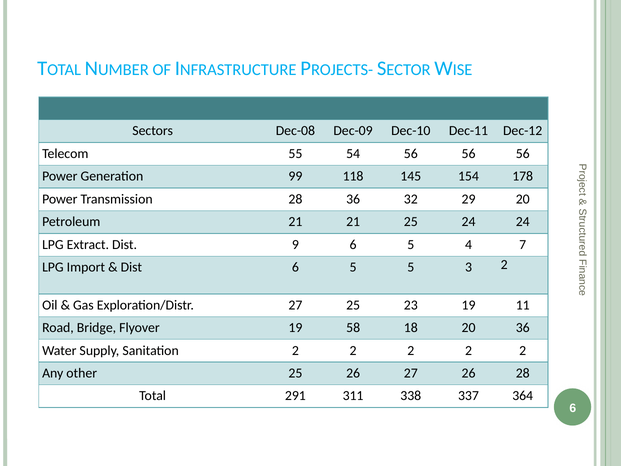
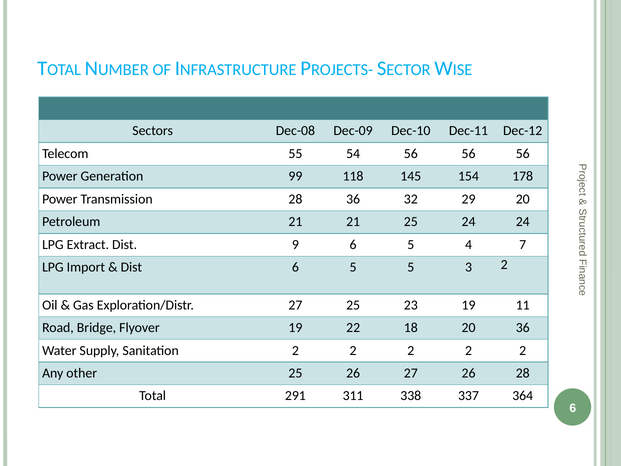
58: 58 -> 22
